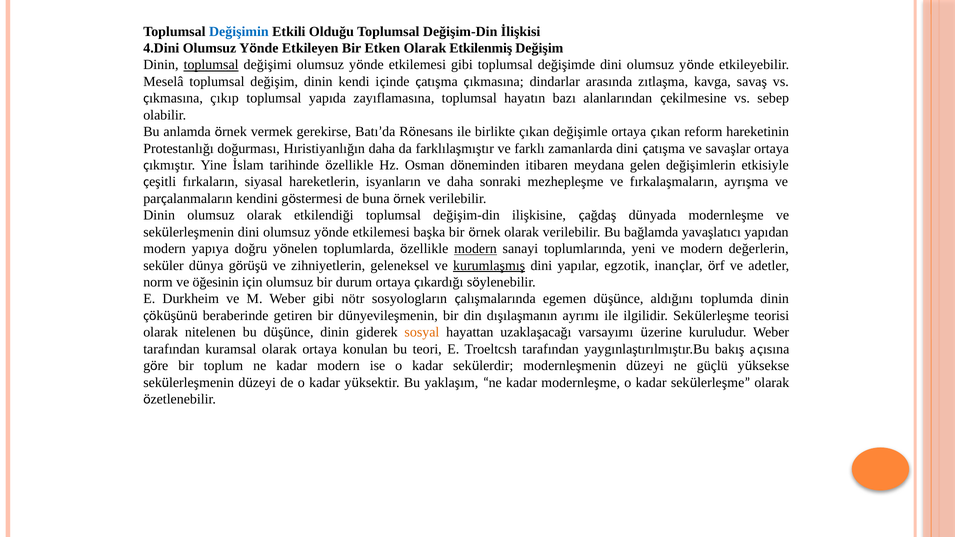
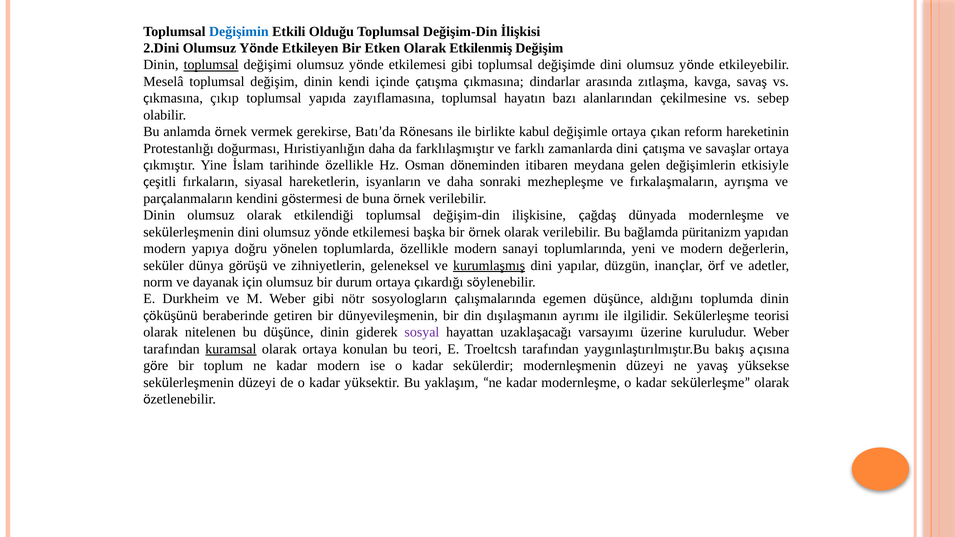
4.Dini: 4.Dini -> 2.Dini
birlikte çıkan: çıkan -> kabul
yavaşlatıcı: yavaşlatıcı -> püritanizm
modern at (475, 249) underline: present -> none
egzotik: egzotik -> düzgün
öğesinin: öğesinin -> dayanak
sosyal colour: orange -> purple
kuramsal underline: none -> present
güçlü: güçlü -> yavaş
